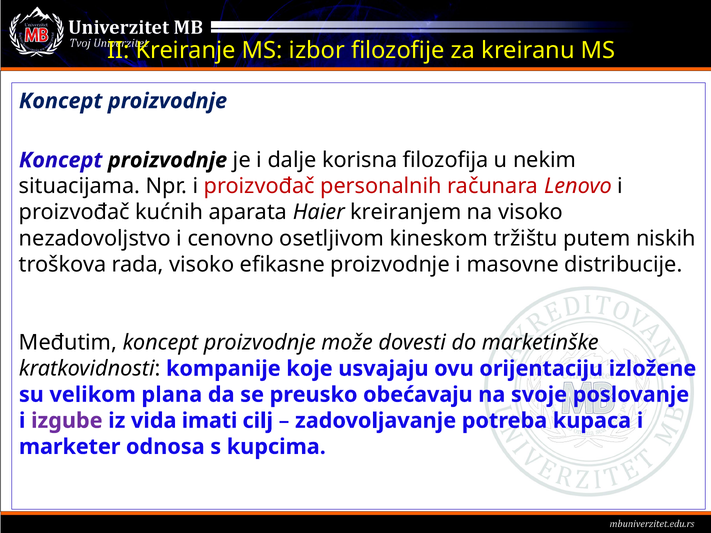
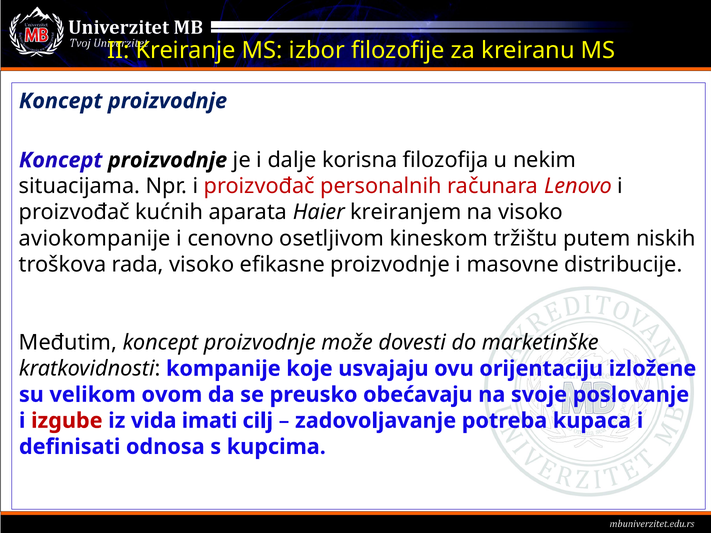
nezadovoljstvo: nezadovoljstvo -> aviokompanije
plana: plana -> ovom
izgube colour: purple -> red
marketer: marketer -> definisati
